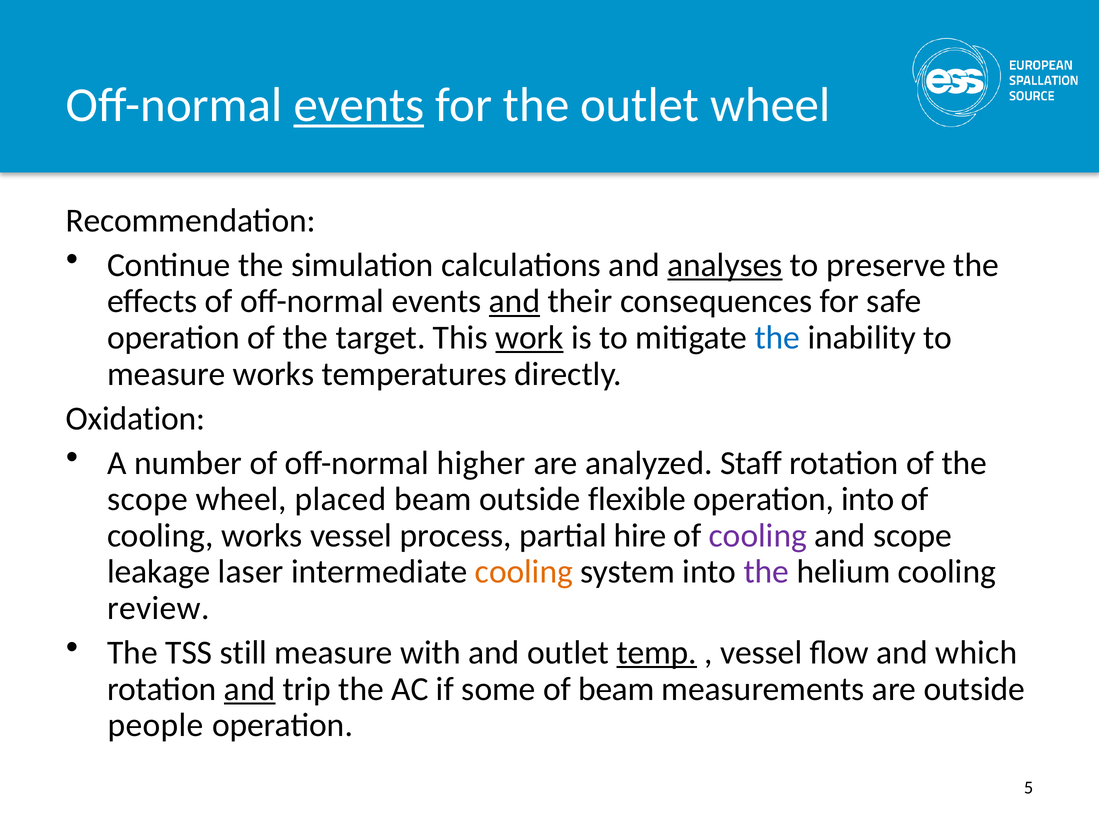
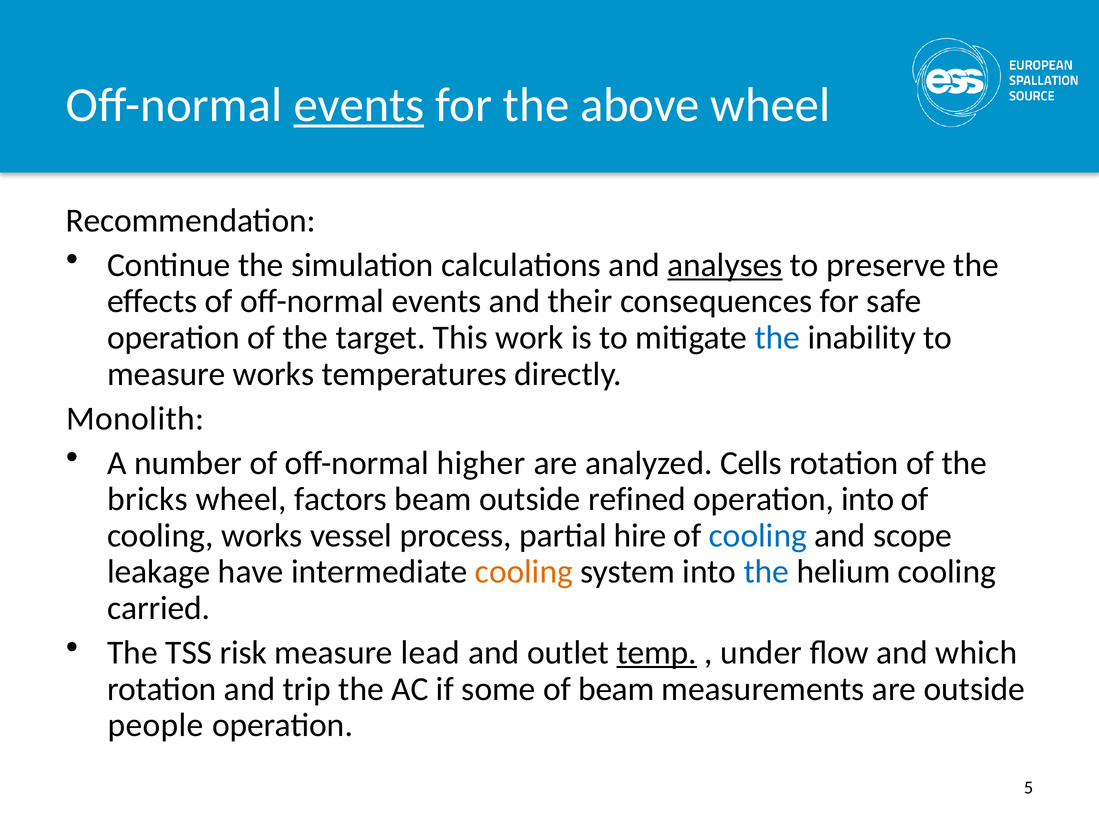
the outlet: outlet -> above
and at (515, 301) underline: present -> none
work underline: present -> none
Oxidation: Oxidation -> Monolith
Staff: Staff -> Cells
scope at (148, 499): scope -> bricks
placed: placed -> factors
flexible: flexible -> refined
cooling at (758, 535) colour: purple -> blue
laser: laser -> have
the at (766, 571) colour: purple -> blue
review: review -> carried
still: still -> risk
with: with -> lead
vessel at (761, 652): vessel -> under
and at (250, 688) underline: present -> none
